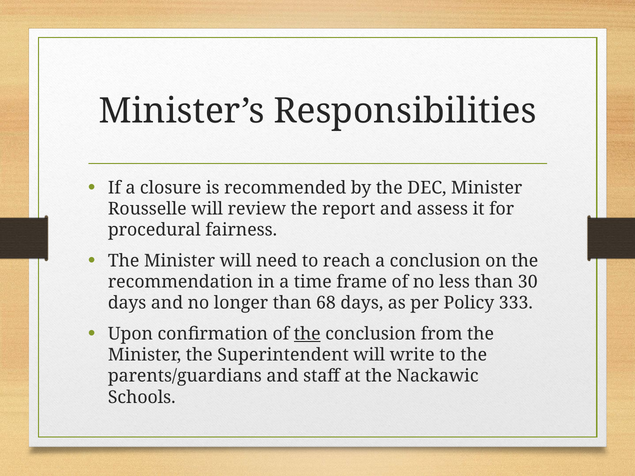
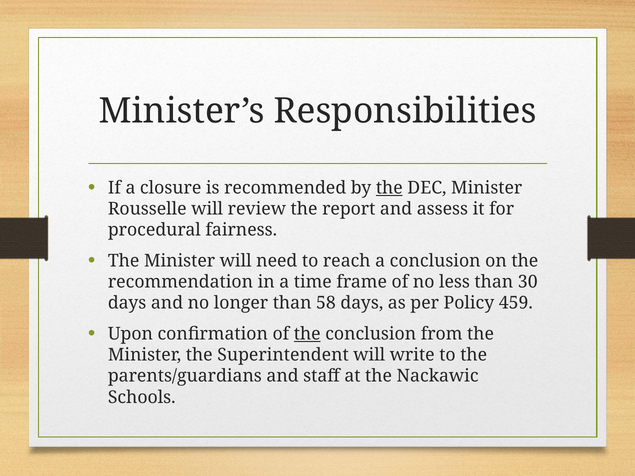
the at (389, 188) underline: none -> present
68: 68 -> 58
333: 333 -> 459
